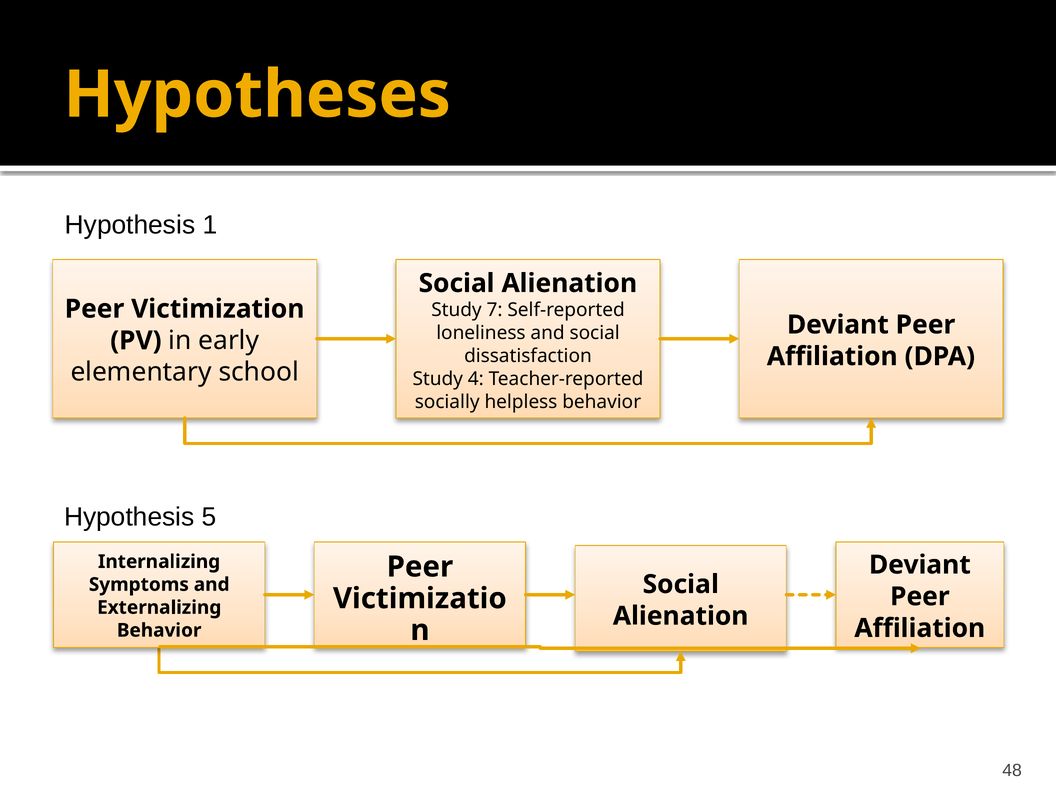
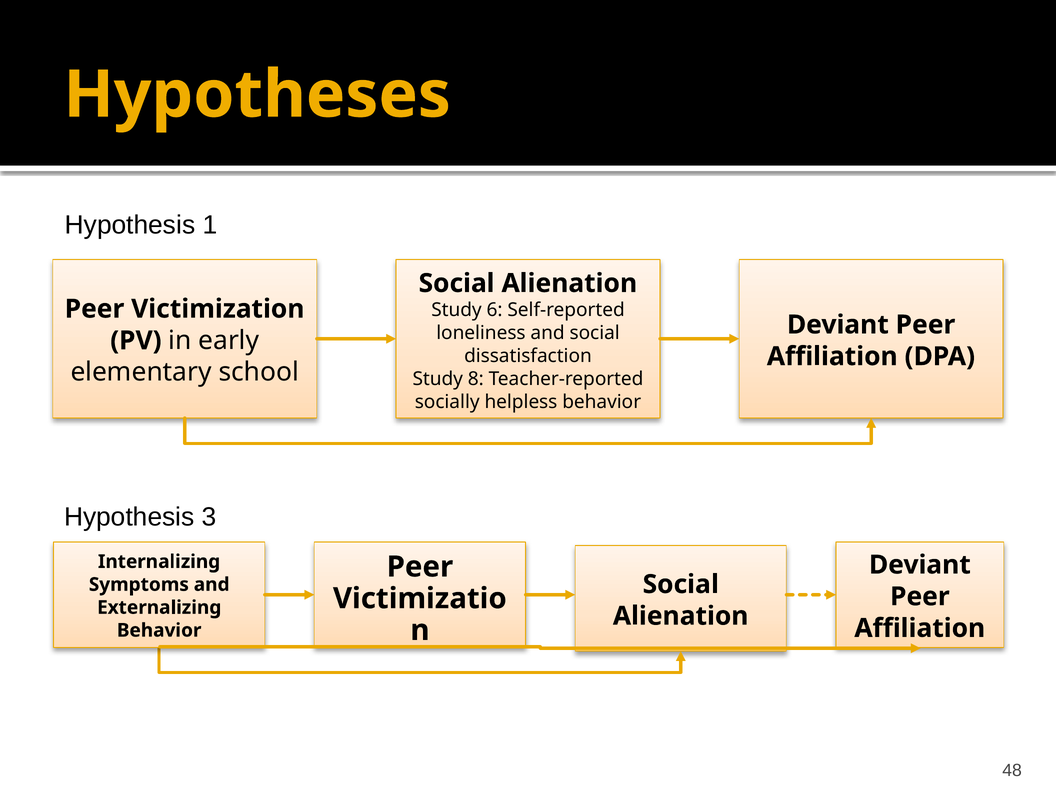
7: 7 -> 6
4: 4 -> 8
5: 5 -> 3
